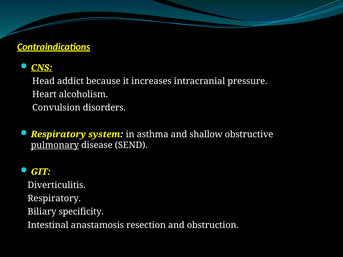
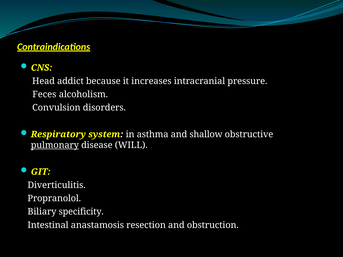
CNS underline: present -> none
Heart: Heart -> Feces
SEND: SEND -> WILL
Respiratory at (54, 199): Respiratory -> Propranolol
